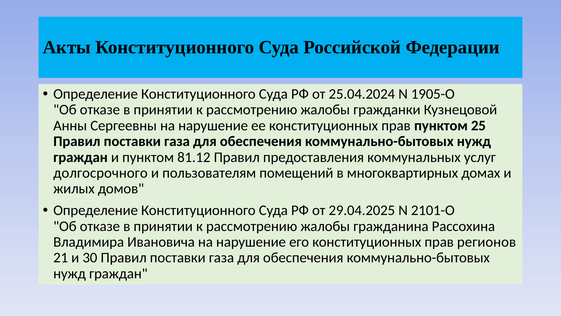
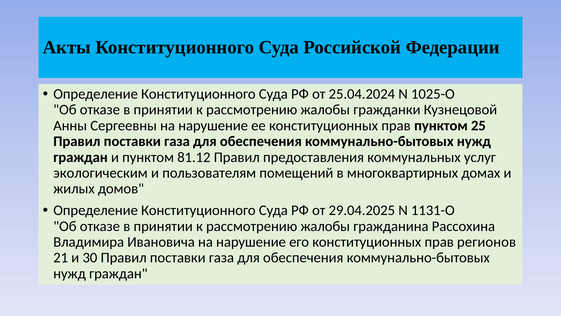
1905-О: 1905-О -> 1025-О
долгосрочного: долгосрочного -> экологическим
2101-О: 2101-О -> 1131-О
